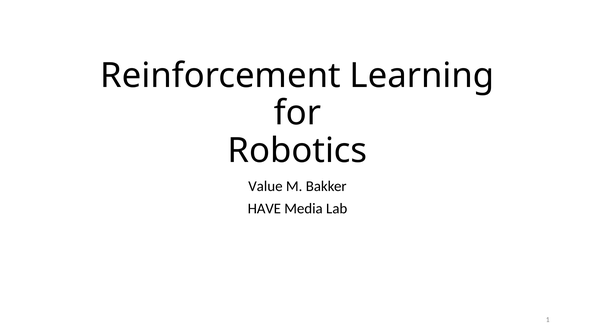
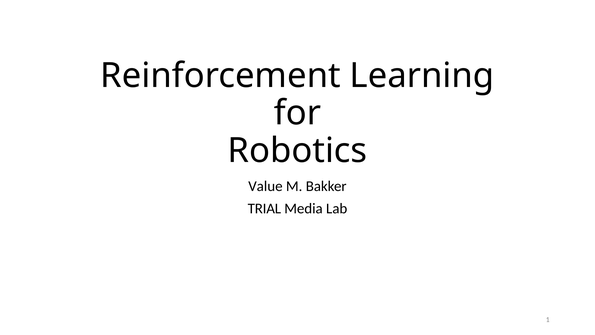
HAVE: HAVE -> TRIAL
